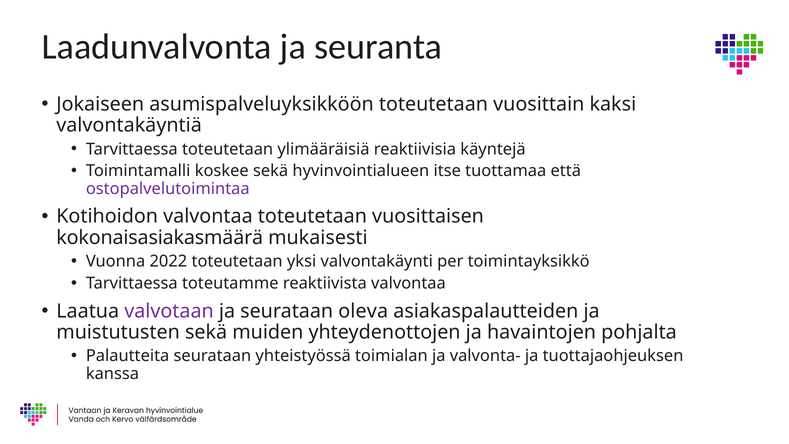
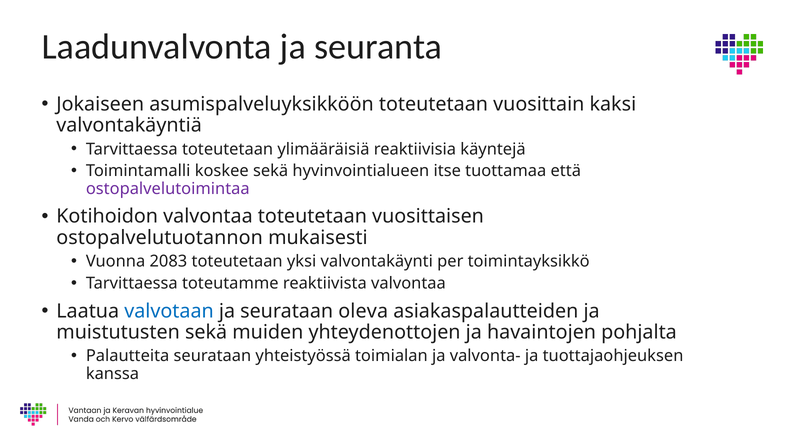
kokonaisasiakasmäärä: kokonaisasiakasmäärä -> ostopalvelutuotannon
2022: 2022 -> 2083
valvotaan colour: purple -> blue
